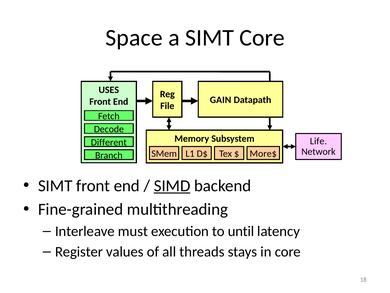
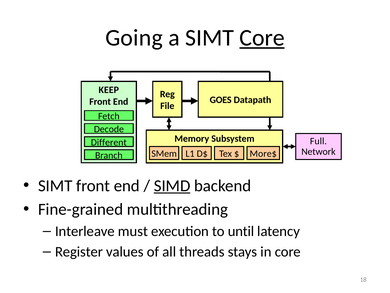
Space: Space -> Going
Core at (262, 38) underline: none -> present
USES: USES -> KEEP
GAIN: GAIN -> GOES
Life: Life -> Full
